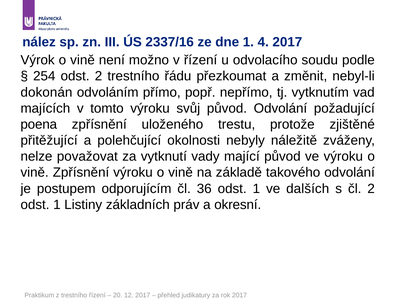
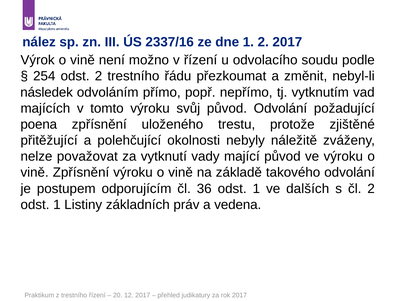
1 4: 4 -> 2
dokonán: dokonán -> následek
okresní: okresní -> vedena
